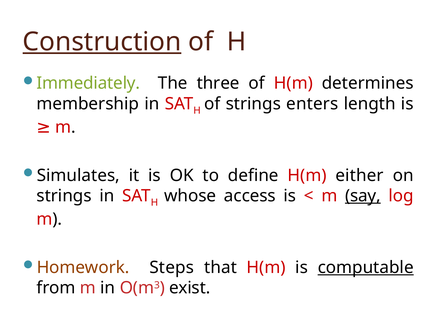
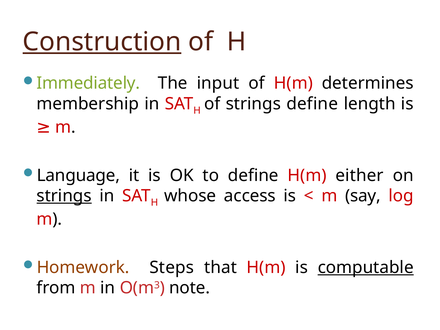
three: three -> input
strings enters: enters -> define
Simulates: Simulates -> Language
strings at (64, 196) underline: none -> present
say underline: present -> none
exist: exist -> note
